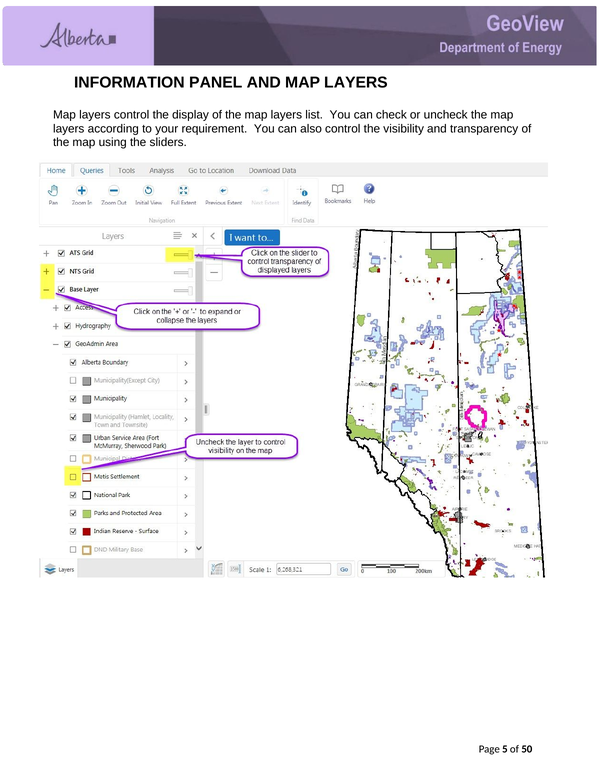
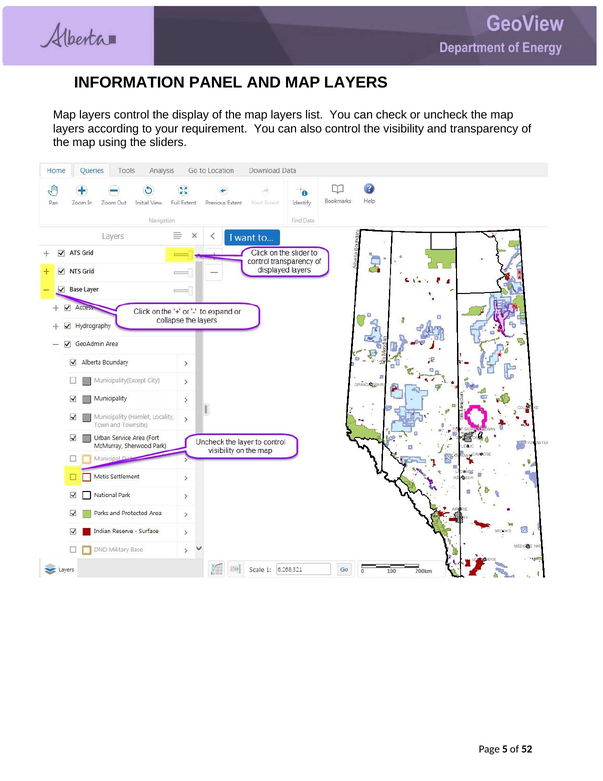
50: 50 -> 52
